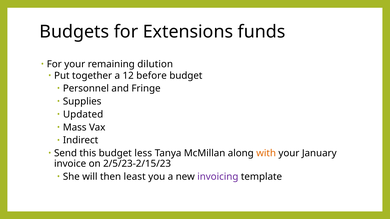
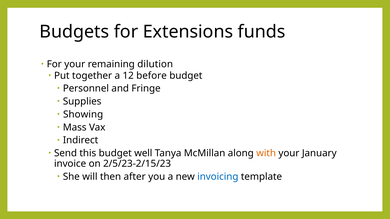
Updated: Updated -> Showing
less: less -> well
least: least -> after
invoicing colour: purple -> blue
